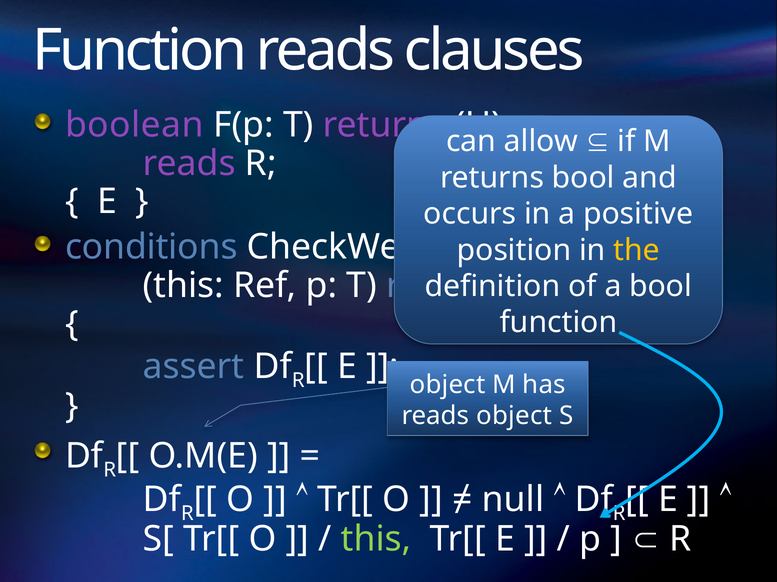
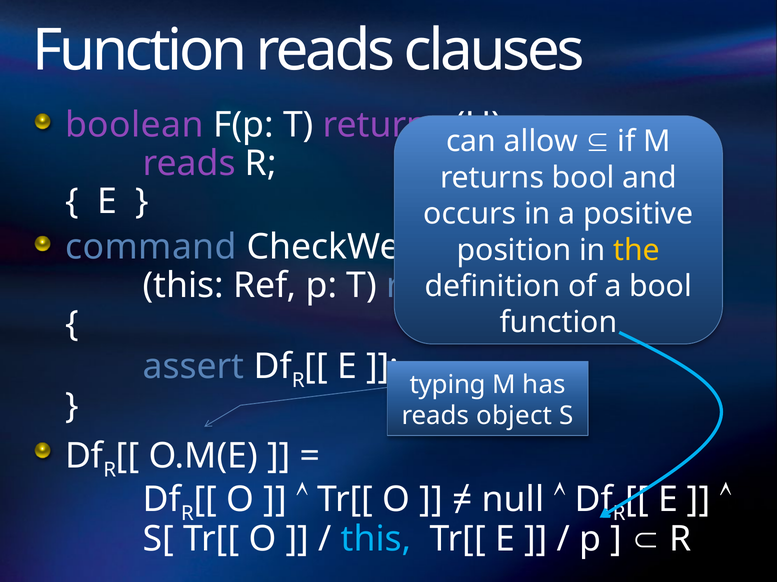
conditions: conditions -> command
object at (448, 385): object -> typing
this at (376, 540) colour: light green -> light blue
